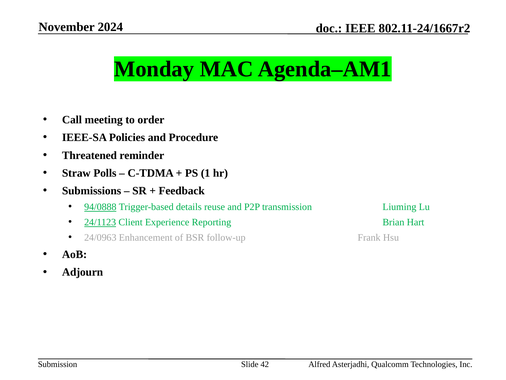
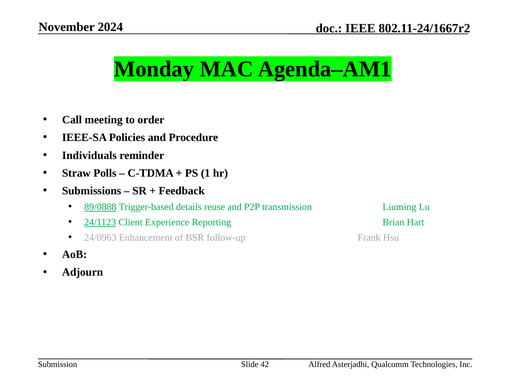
Threatened: Threatened -> Individuals
94/0888: 94/0888 -> 89/0888
